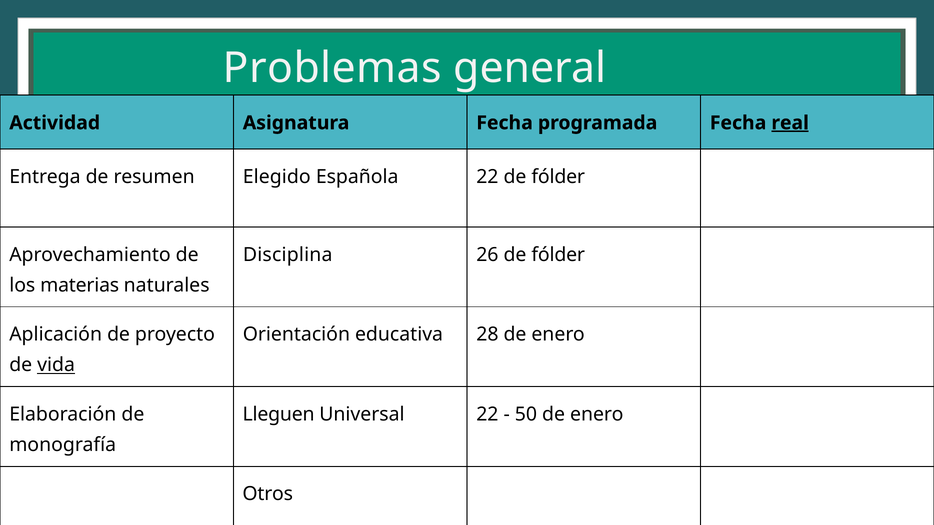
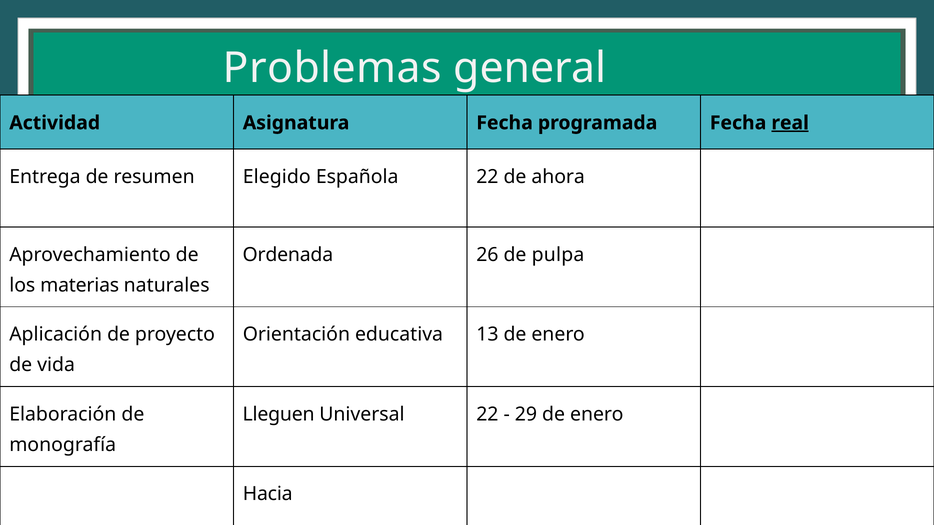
22 de fólder: fólder -> ahora
Disciplina: Disciplina -> Ordenada
26 de fólder: fólder -> pulpa
28: 28 -> 13
vida underline: present -> none
50: 50 -> 29
Otros: Otros -> Hacia
